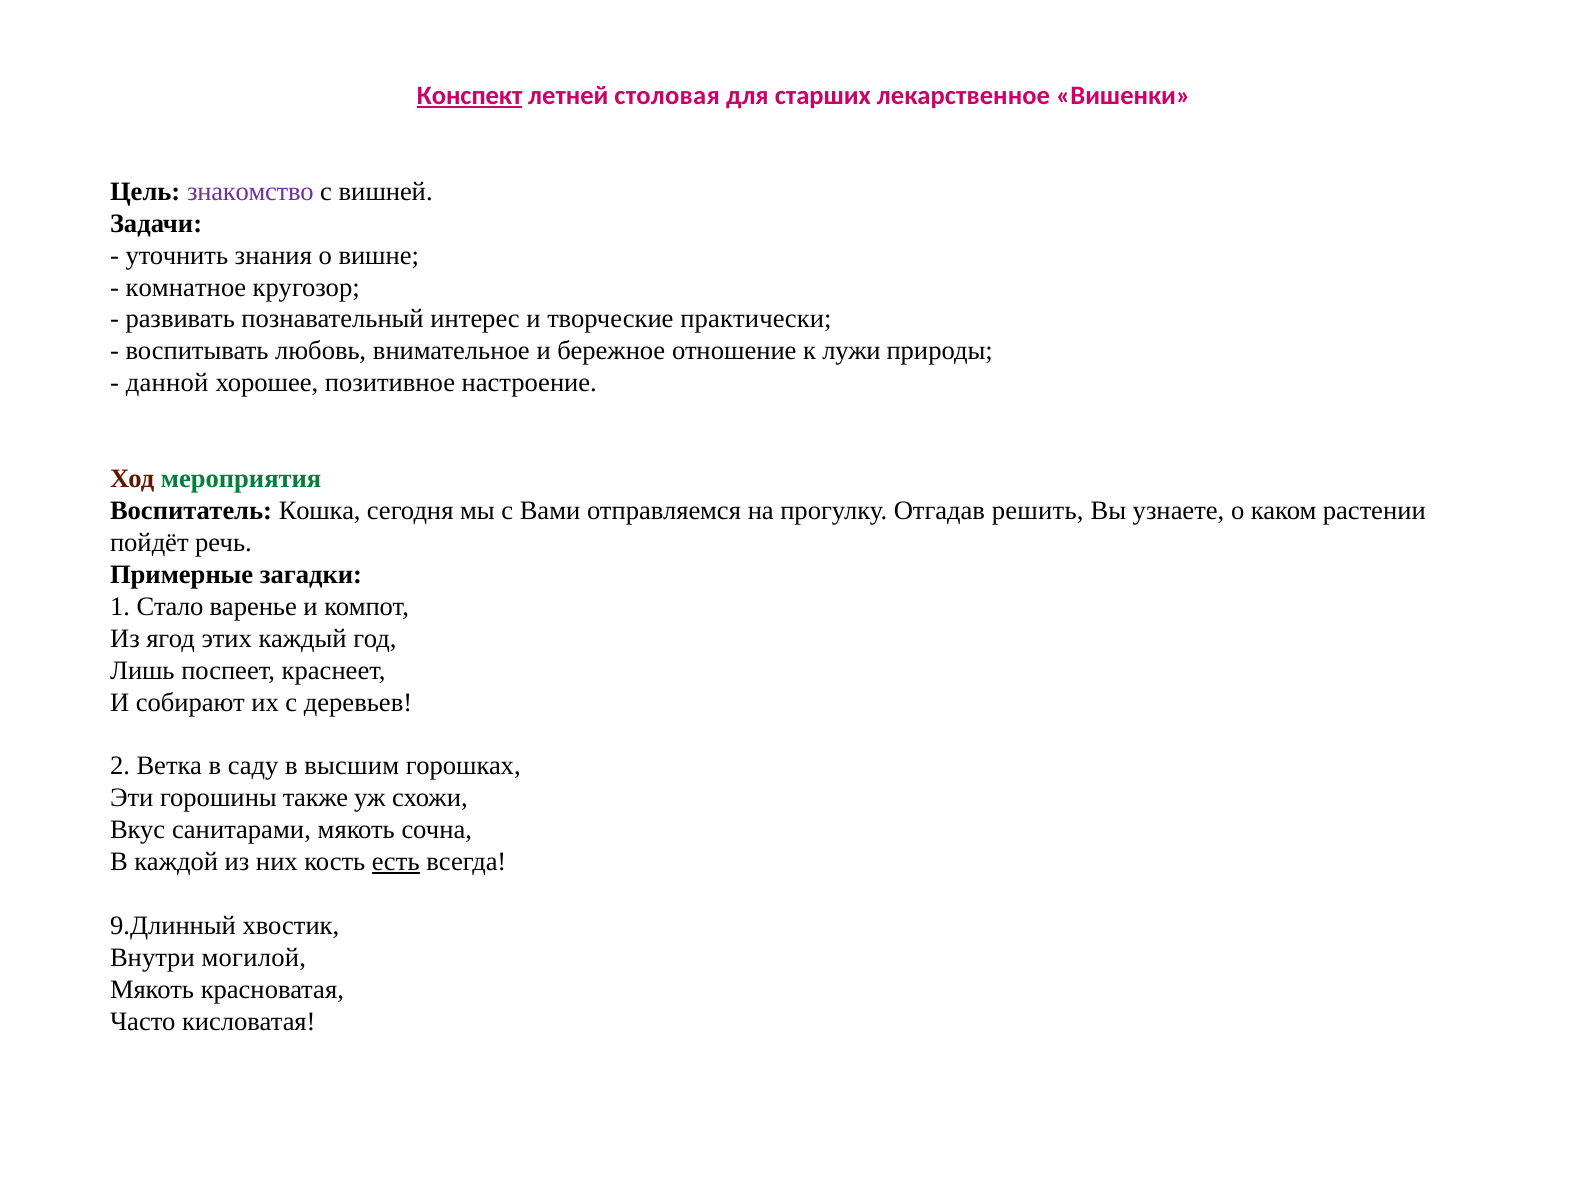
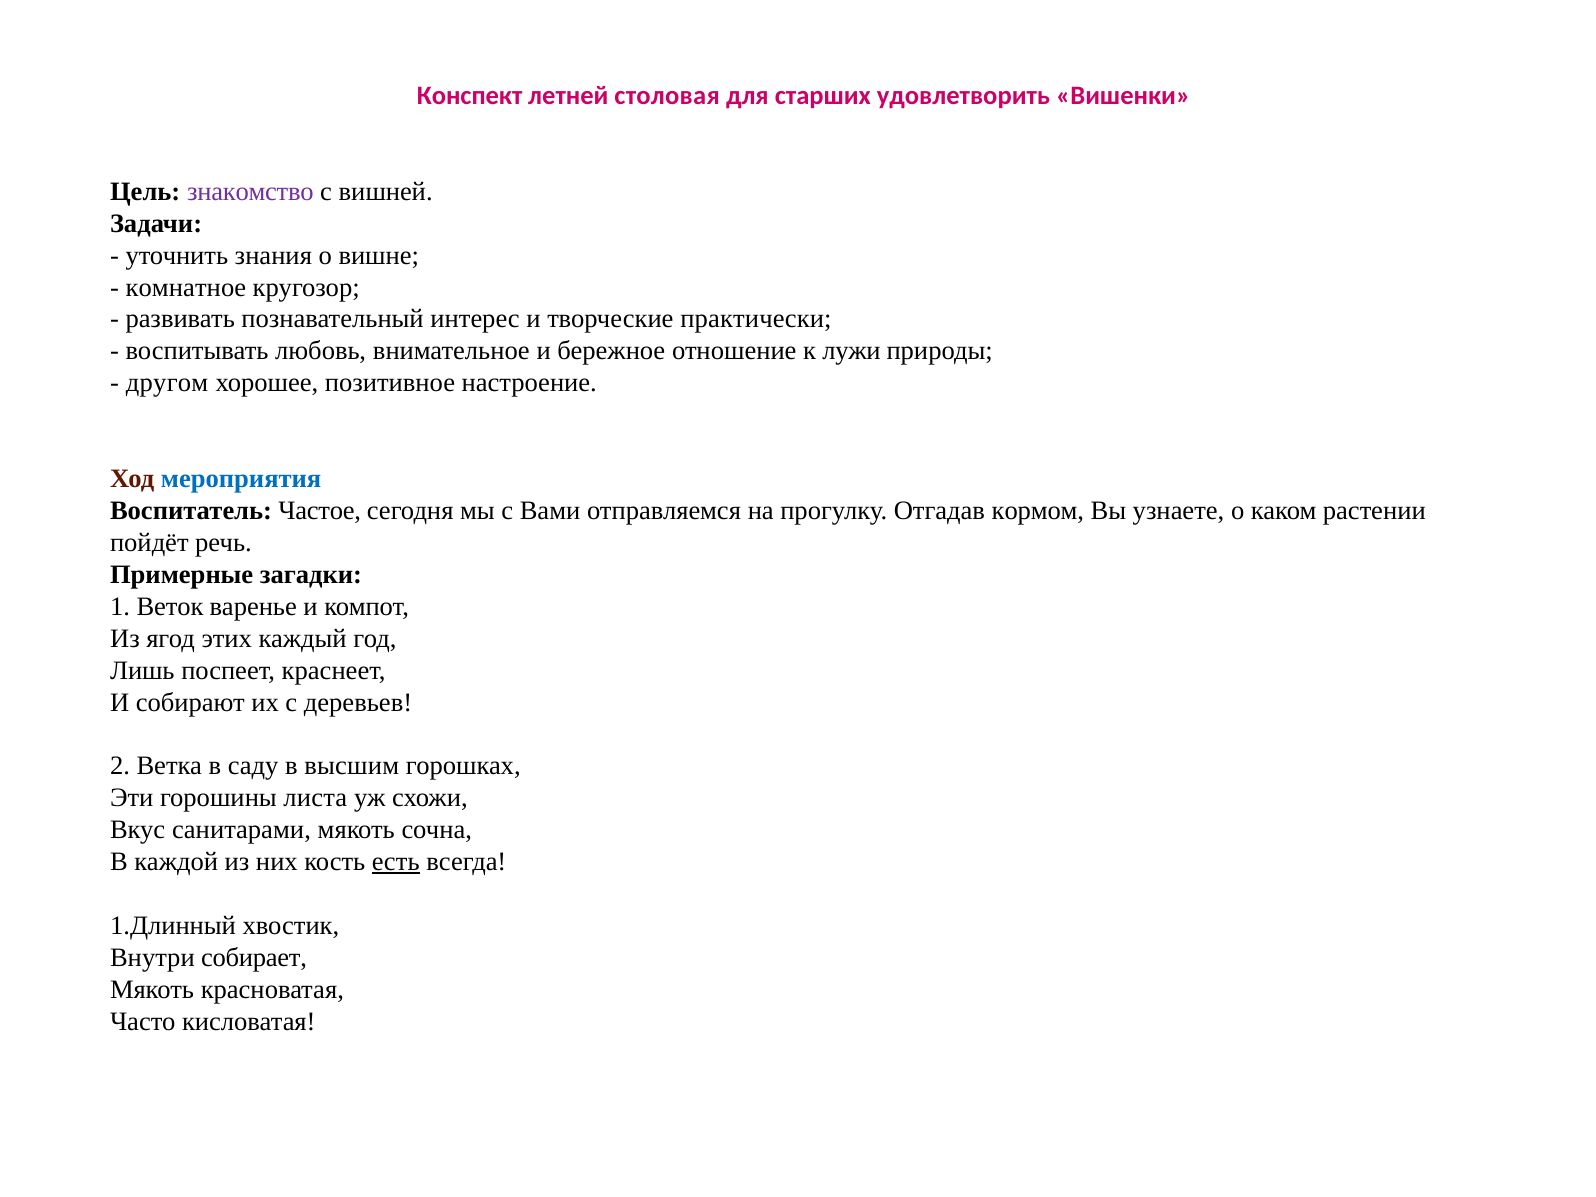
Конспект underline: present -> none
лекарственное: лекарственное -> удовлетворить
данной: данной -> другом
мероприятия colour: green -> blue
Кошка: Кошка -> Частое
решить: решить -> кормом
Стало: Стало -> Веток
также: также -> листа
9.Длинный: 9.Длинный -> 1.Длинный
могилой: могилой -> собирает
